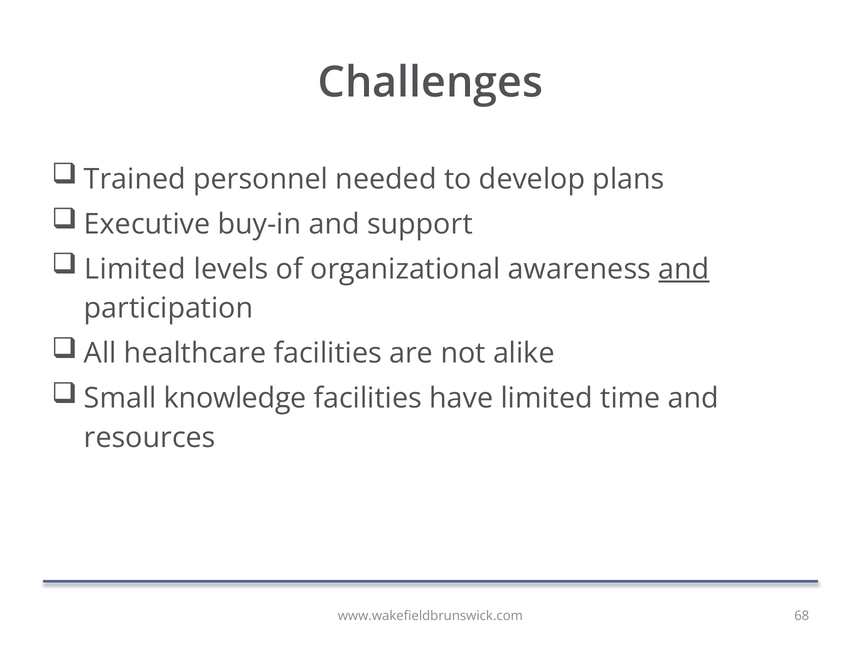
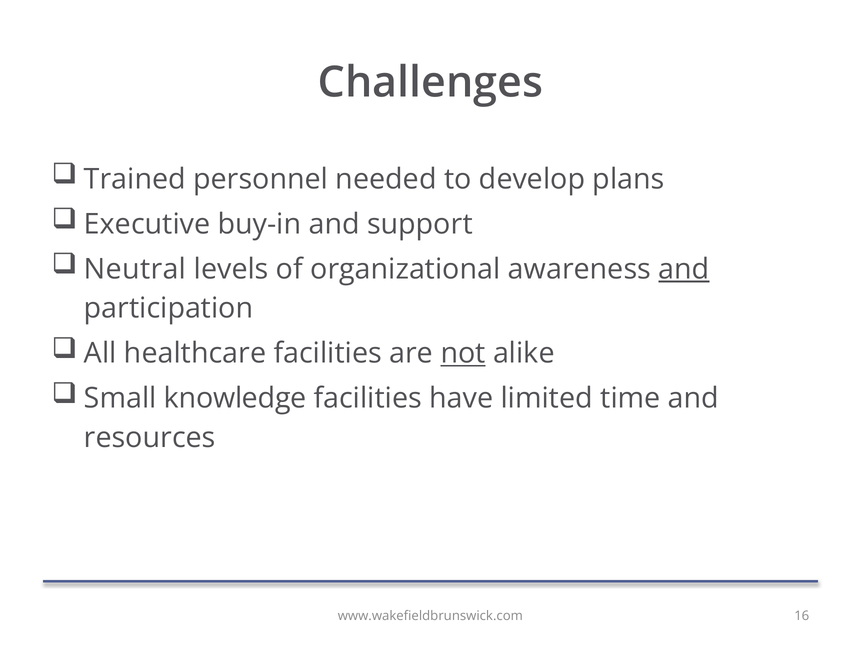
Limited at (135, 269): Limited -> Neutral
not underline: none -> present
68: 68 -> 16
